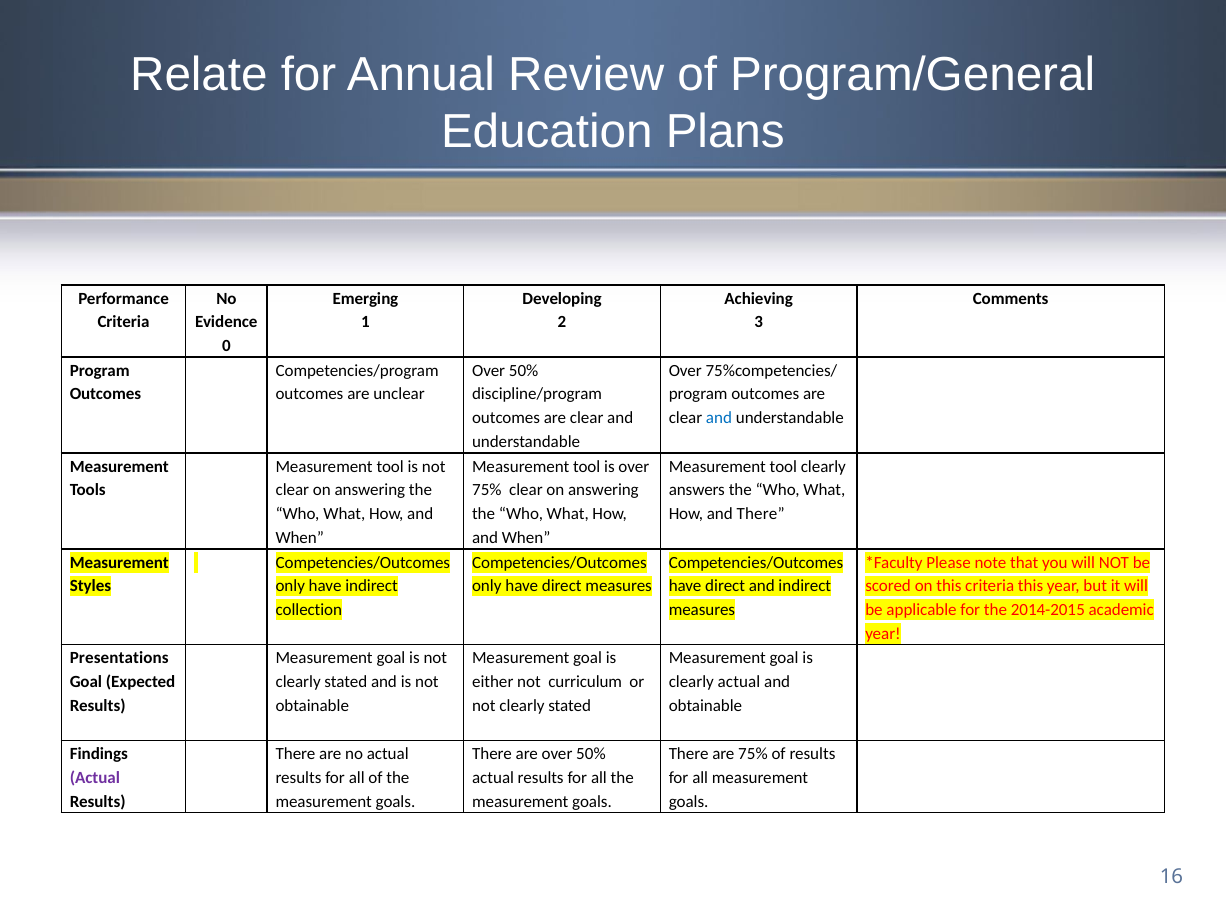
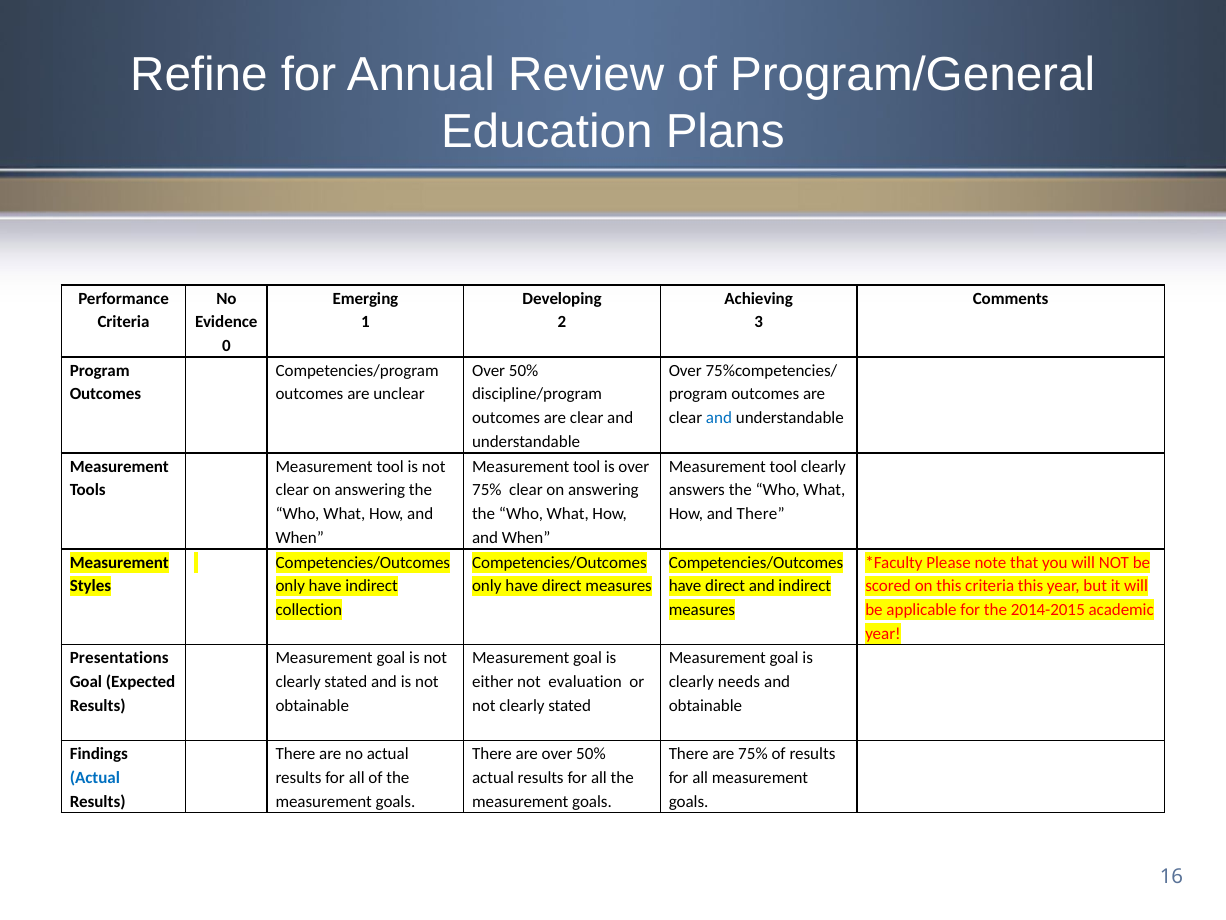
Relate: Relate -> Refine
curriculum: curriculum -> evaluation
clearly actual: actual -> needs
Actual at (95, 778) colour: purple -> blue
